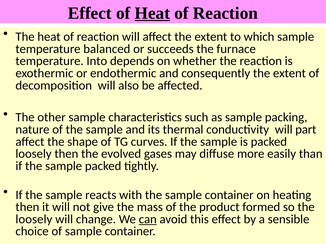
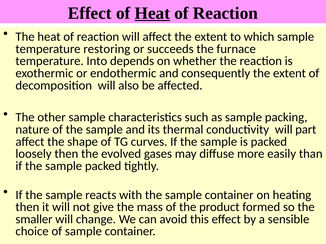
balanced: balanced -> restoring
loosely at (34, 220): loosely -> smaller
can underline: present -> none
